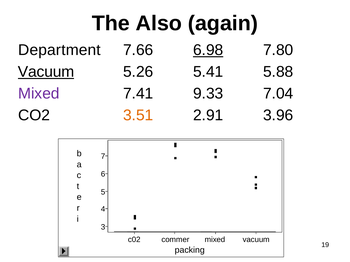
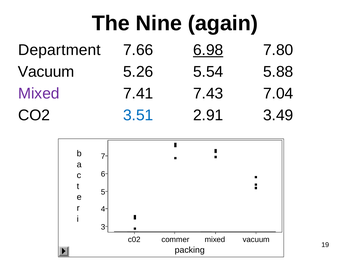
Also: Also -> Nine
Vacuum at (46, 72) underline: present -> none
5.41: 5.41 -> 5.54
9.33: 9.33 -> 7.43
3.51 colour: orange -> blue
3.96: 3.96 -> 3.49
